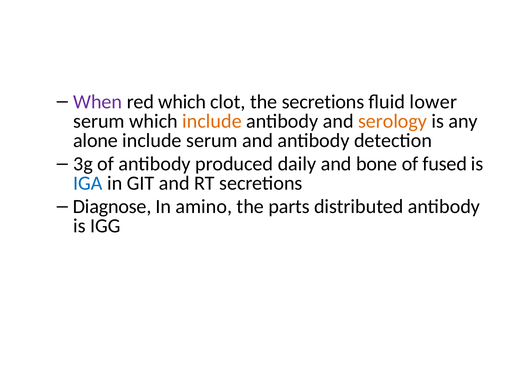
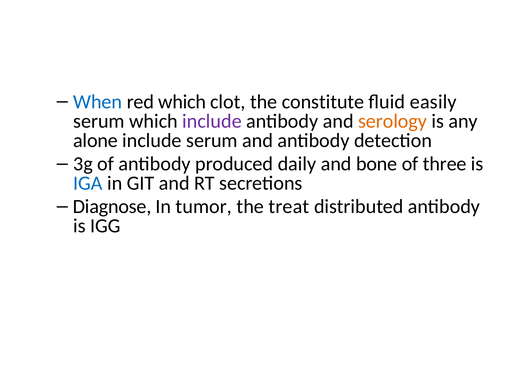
When colour: purple -> blue
the secretions: secretions -> constitute
lower: lower -> easily
include at (212, 121) colour: orange -> purple
fused: fused -> three
amino: amino -> tumor
parts: parts -> treat
